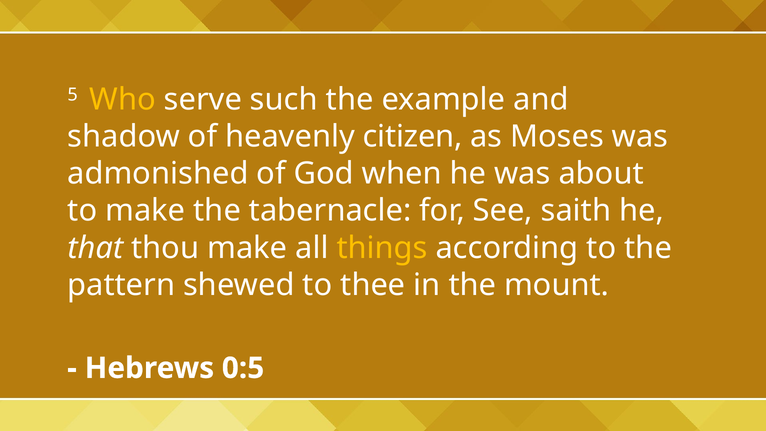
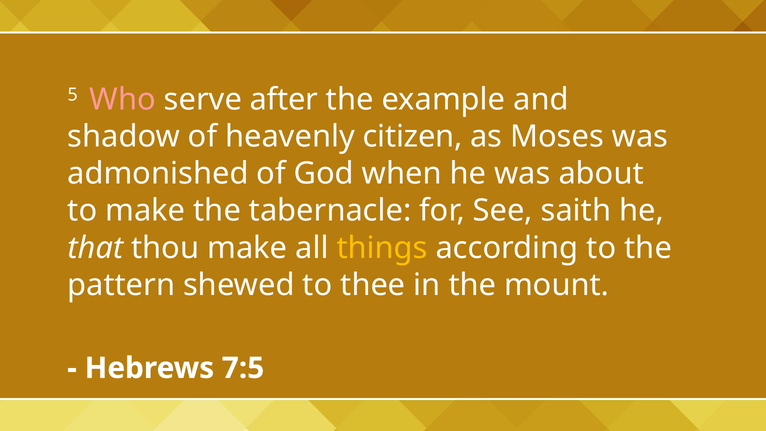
Who colour: yellow -> pink
such: such -> after
0:5: 0:5 -> 7:5
